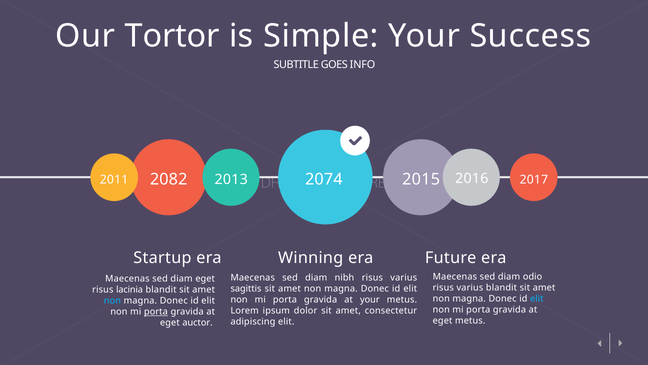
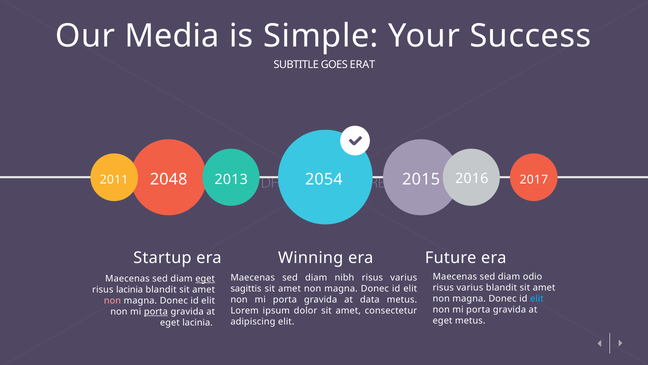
Tortor: Tortor -> Media
INFO: INFO -> ERAT
2074: 2074 -> 2054
2082: 2082 -> 2048
eget at (205, 278) underline: none -> present
at your: your -> data
non at (112, 300) colour: light blue -> pink
eget auctor: auctor -> lacinia
